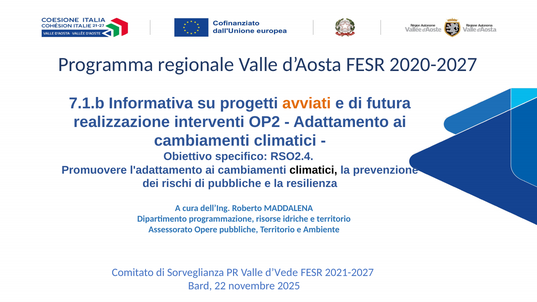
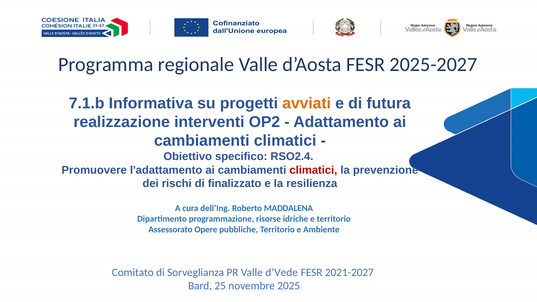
2020-2027: 2020-2027 -> 2025-2027
climatici at (313, 170) colour: black -> red
di pubbliche: pubbliche -> finalizzato
22: 22 -> 25
